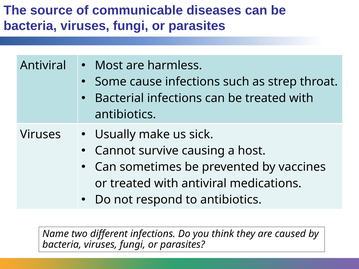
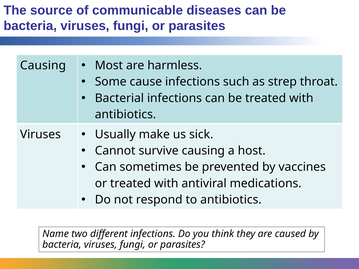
Antiviral at (43, 66): Antiviral -> Causing
